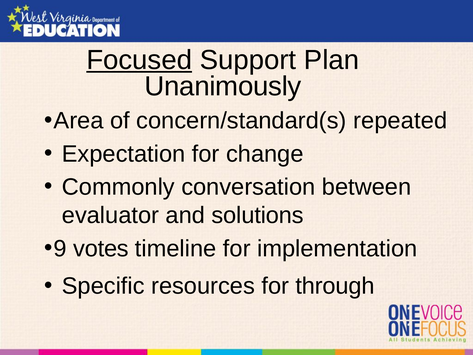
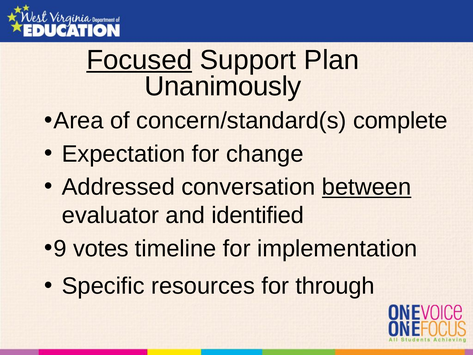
repeated: repeated -> complete
Commonly: Commonly -> Addressed
between underline: none -> present
solutions: solutions -> identified
